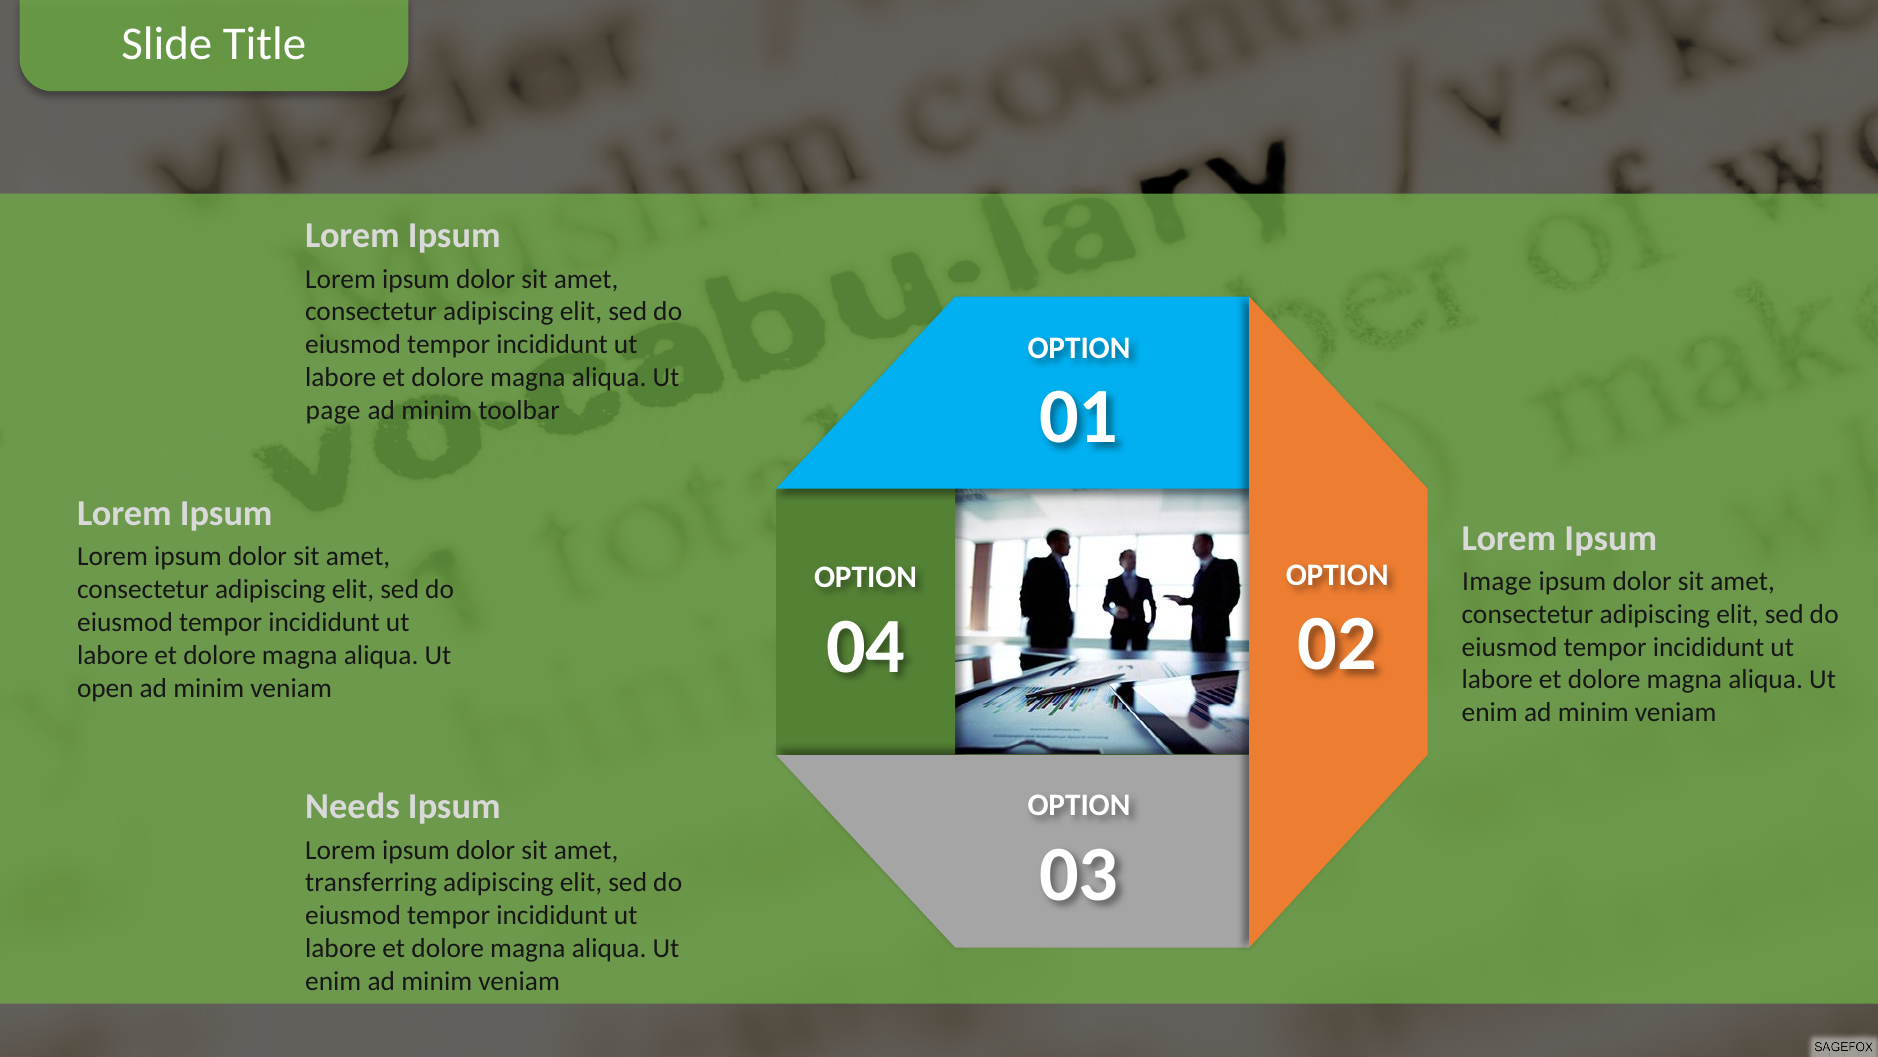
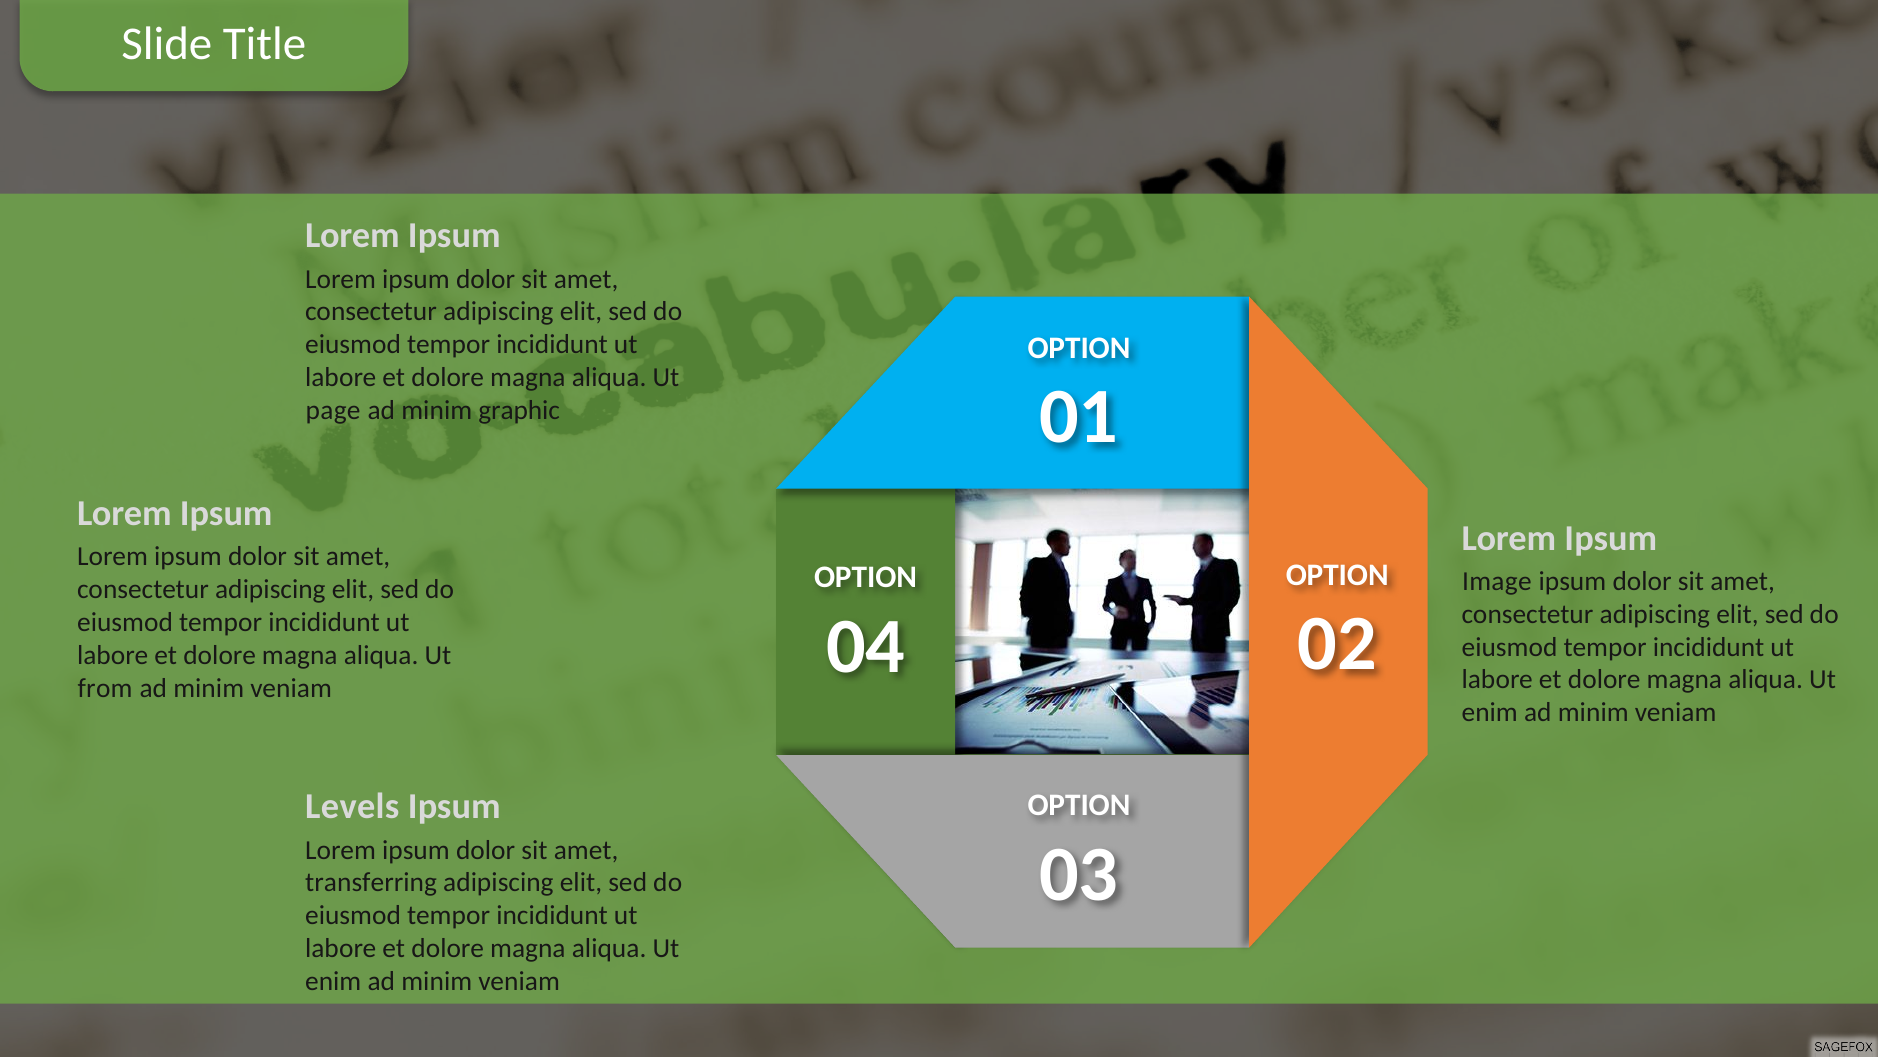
toolbar: toolbar -> graphic
open: open -> from
Needs: Needs -> Levels
